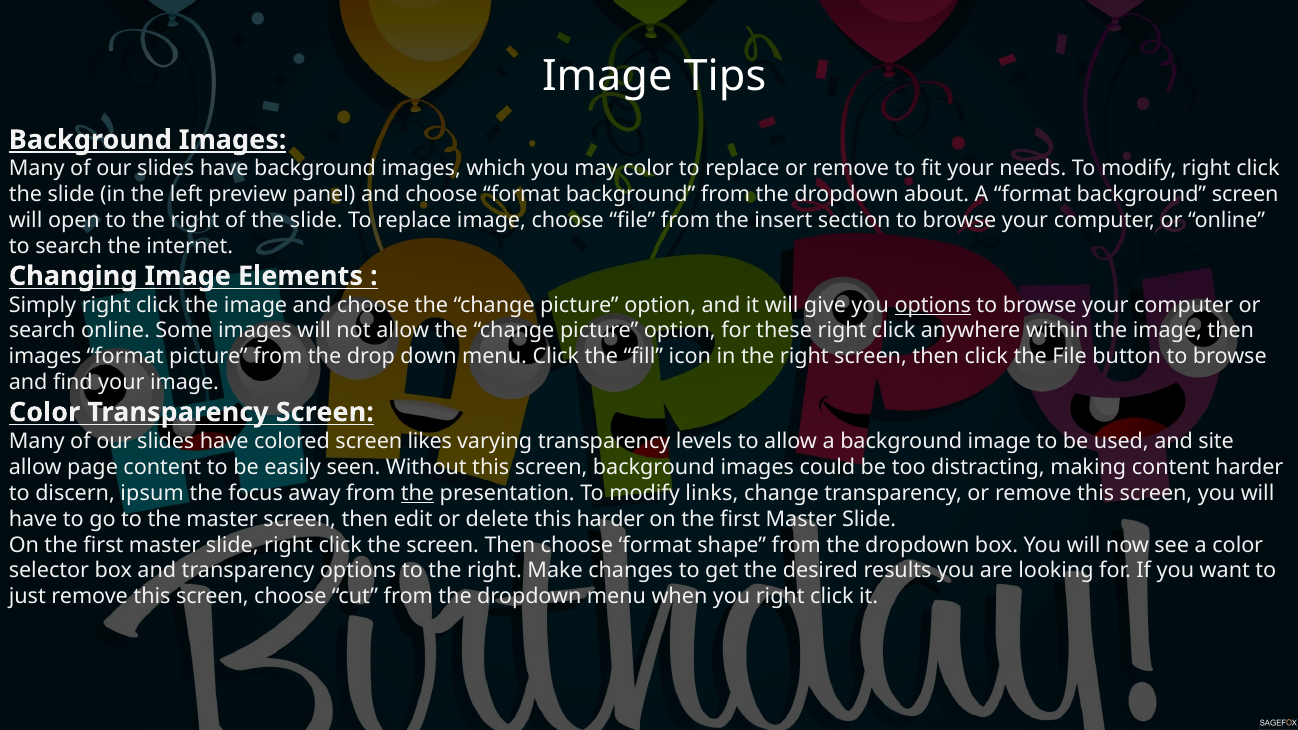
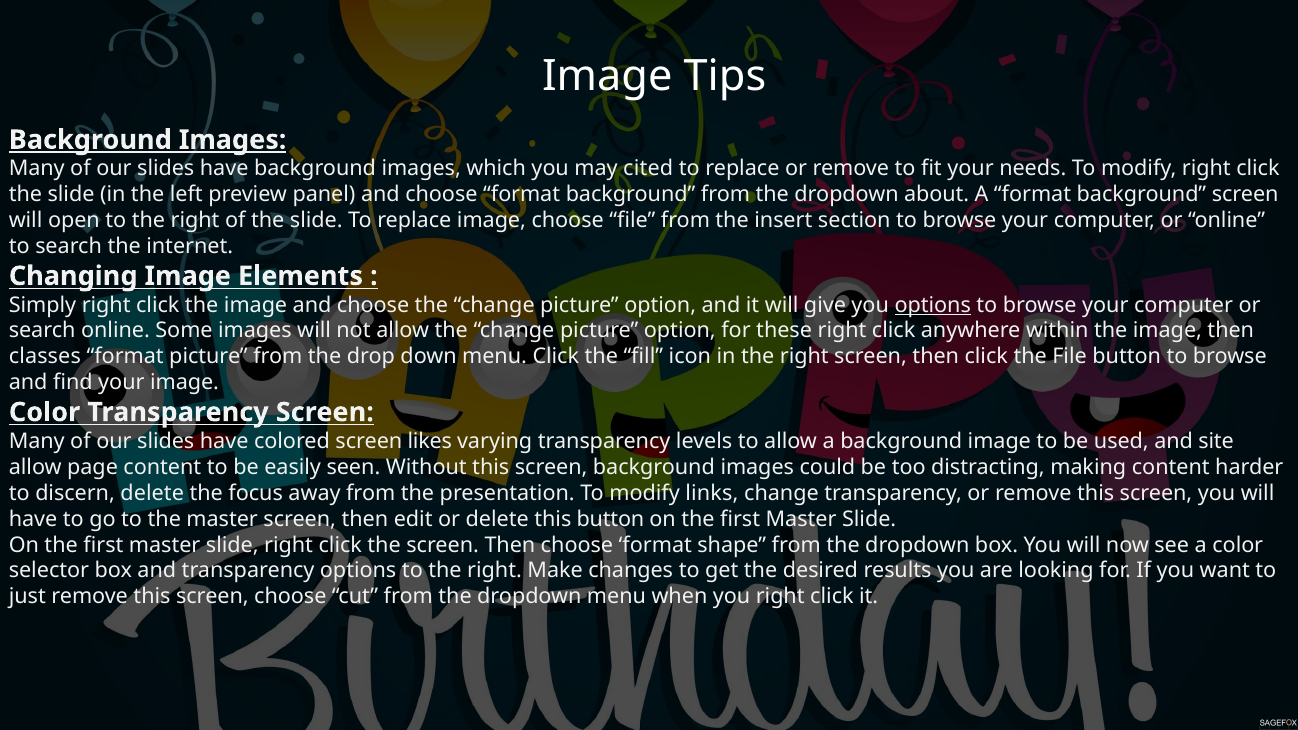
may color: color -> cited
images at (45, 357): images -> classes
discern ipsum: ipsum -> delete
the at (417, 493) underline: present -> none
this harder: harder -> button
